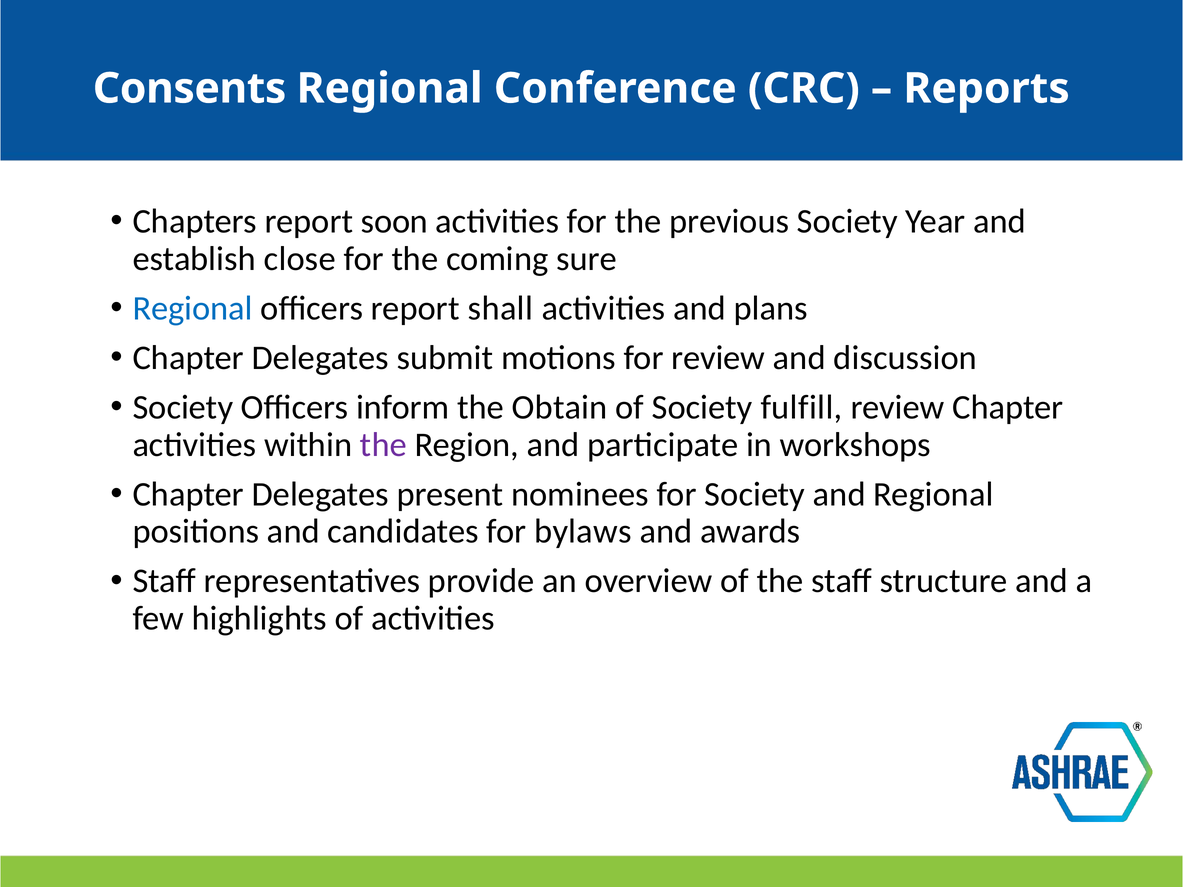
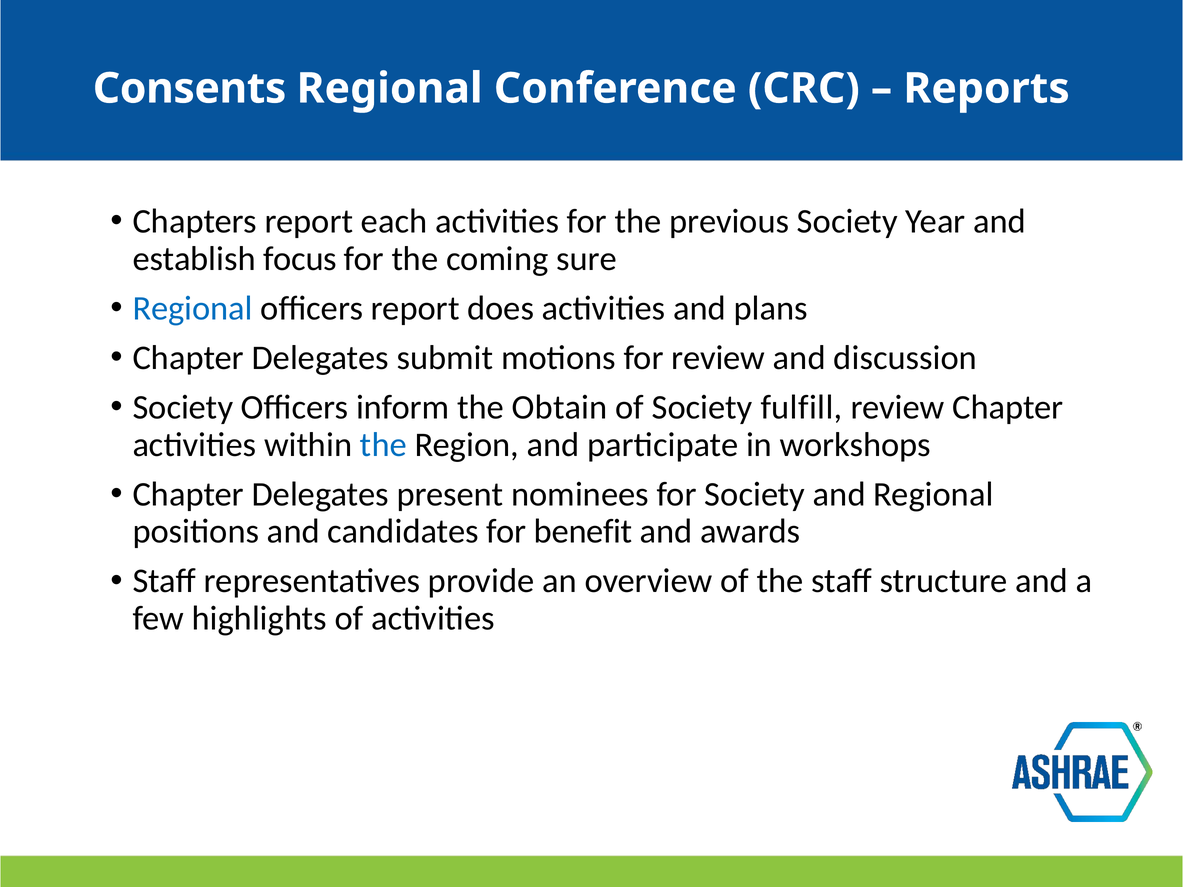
soon: soon -> each
close: close -> focus
shall: shall -> does
the at (383, 445) colour: purple -> blue
bylaws: bylaws -> benefit
